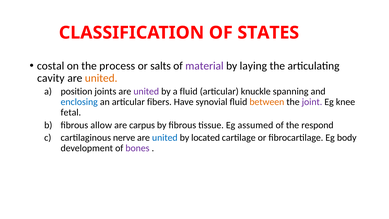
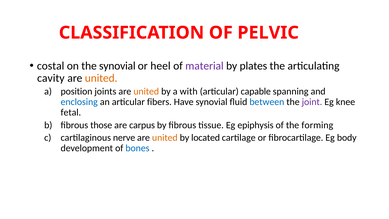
STATES: STATES -> PELVIC
the process: process -> synovial
salts: salts -> heel
laying: laying -> plates
united at (146, 91) colour: purple -> orange
a fluid: fluid -> with
knuckle: knuckle -> capable
between colour: orange -> blue
allow: allow -> those
assumed: assumed -> epiphysis
respond: respond -> forming
united at (165, 137) colour: blue -> orange
bones colour: purple -> blue
